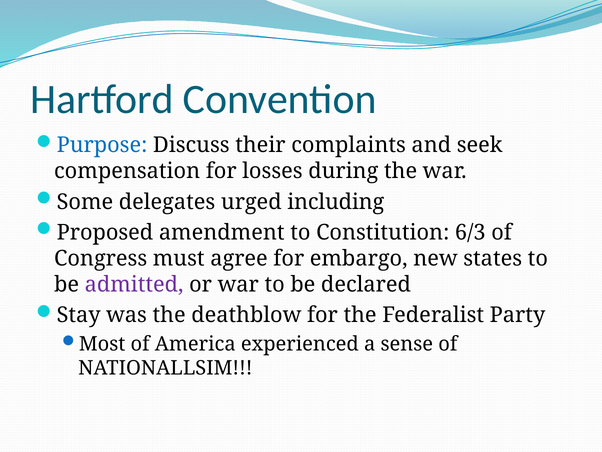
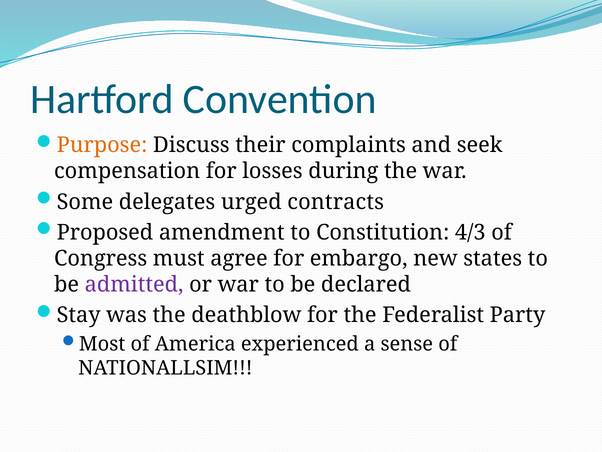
Purpose colour: blue -> orange
including: including -> contracts
6/3: 6/3 -> 4/3
